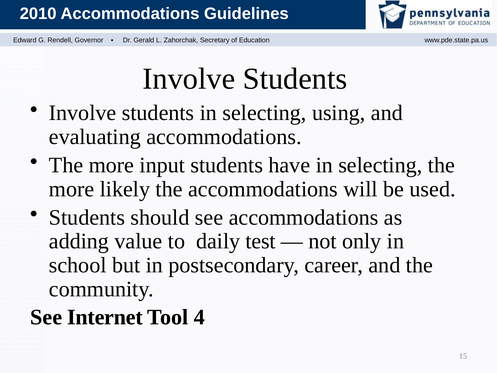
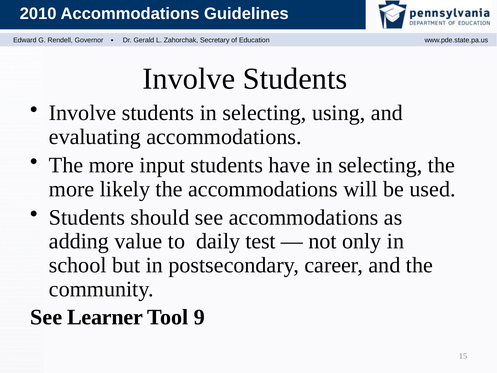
Internet: Internet -> Learner
4: 4 -> 9
